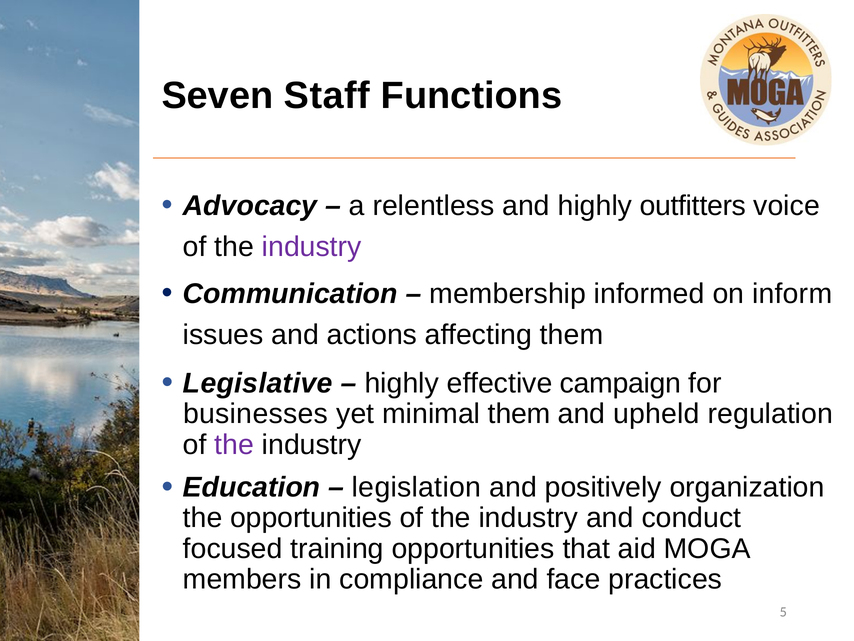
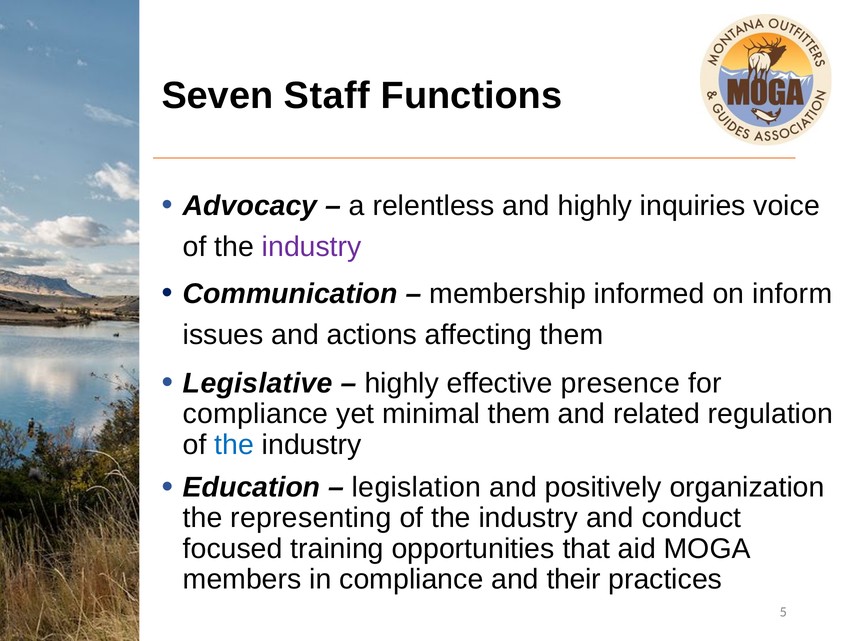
outfitters: outfitters -> inquiries
campaign: campaign -> presence
businesses at (256, 414): businesses -> compliance
upheld: upheld -> related
the at (234, 444) colour: purple -> blue
the opportunities: opportunities -> representing
face: face -> their
